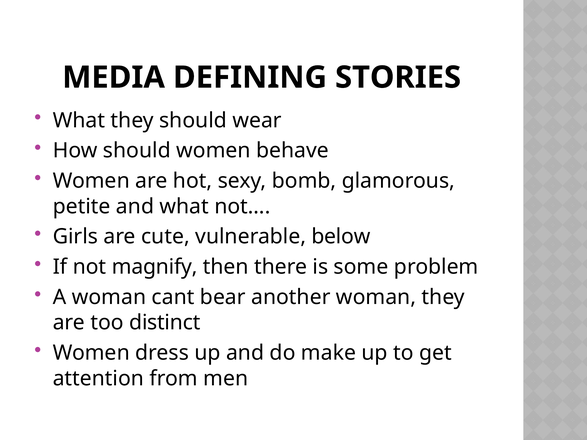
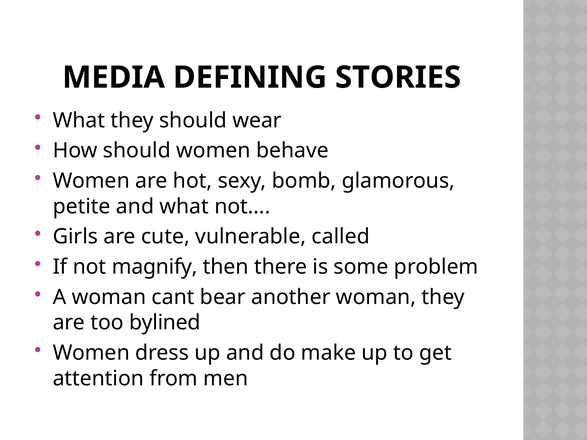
below: below -> called
distinct: distinct -> bylined
